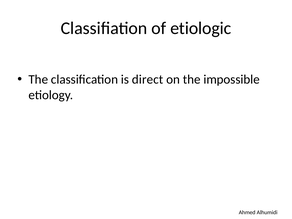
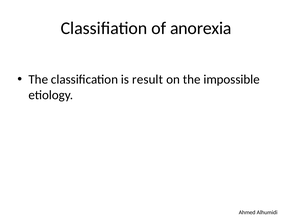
etiologic: etiologic -> anorexia
direct: direct -> result
